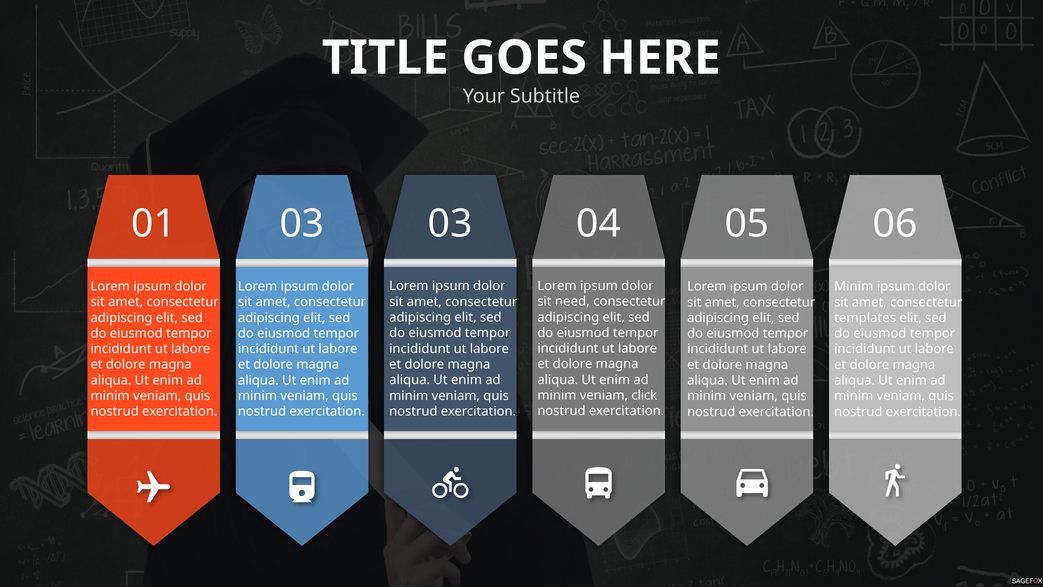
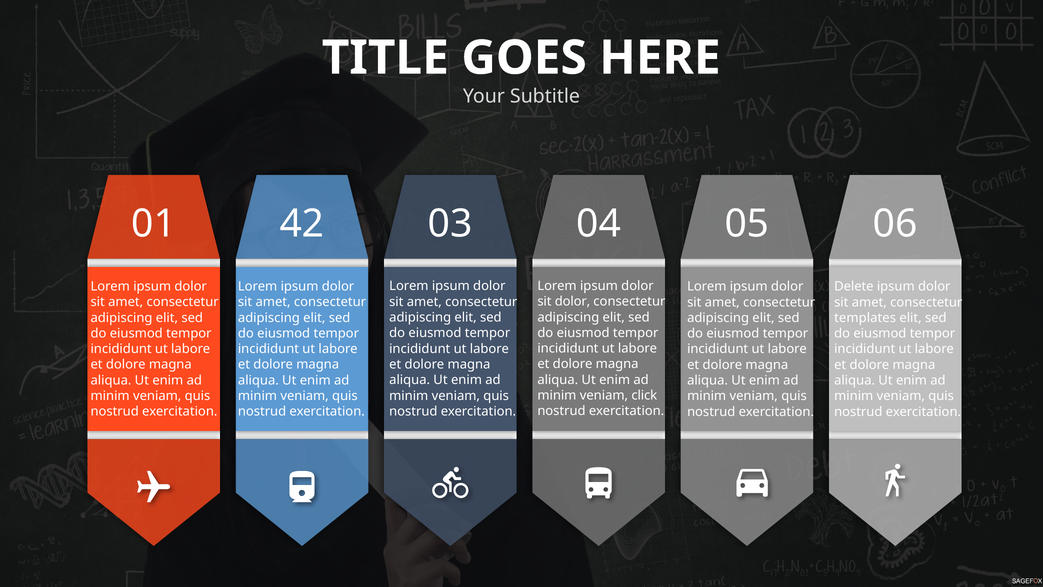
01 03: 03 -> 42
Minim at (854, 286): Minim -> Delete
sit need: need -> dolor
